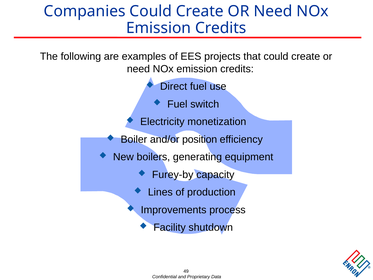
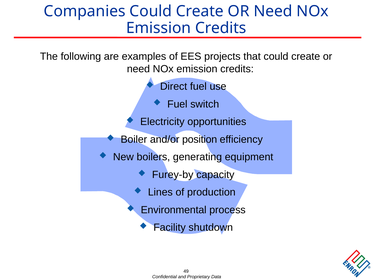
monetization: monetization -> opportunities
Improvements: Improvements -> Environmental
